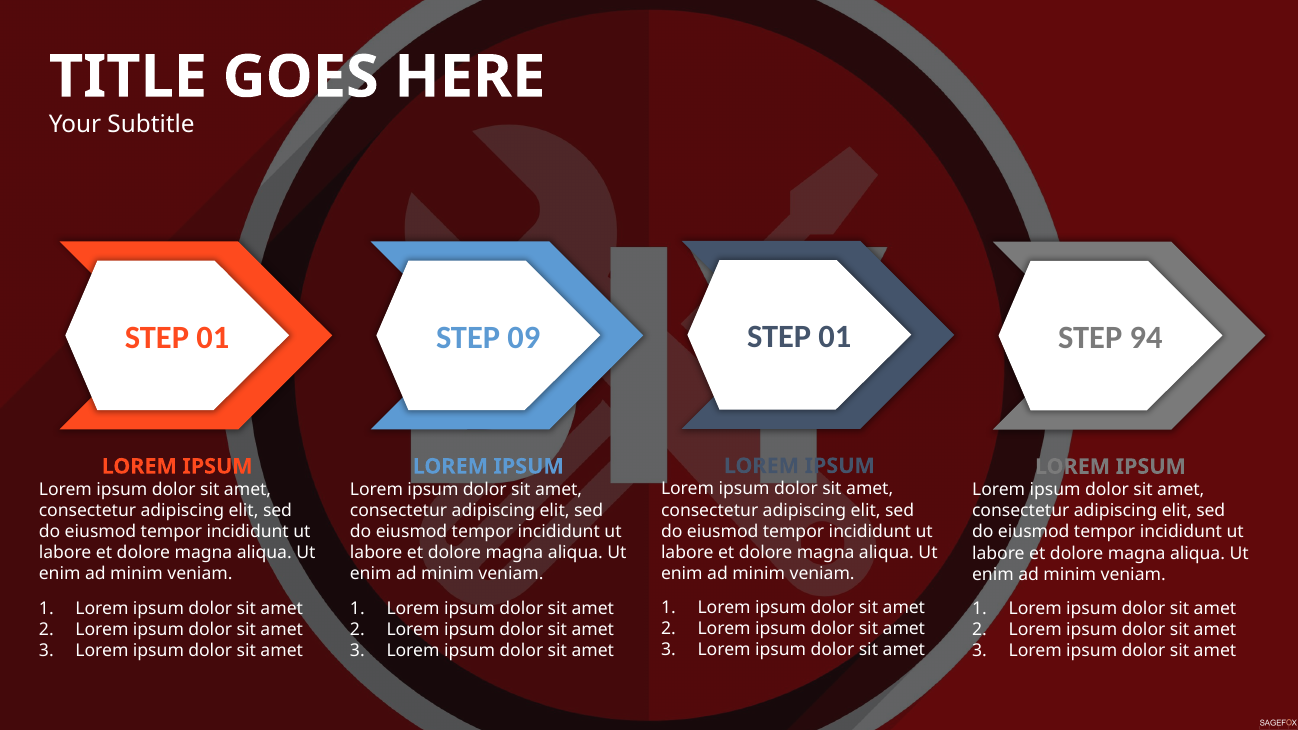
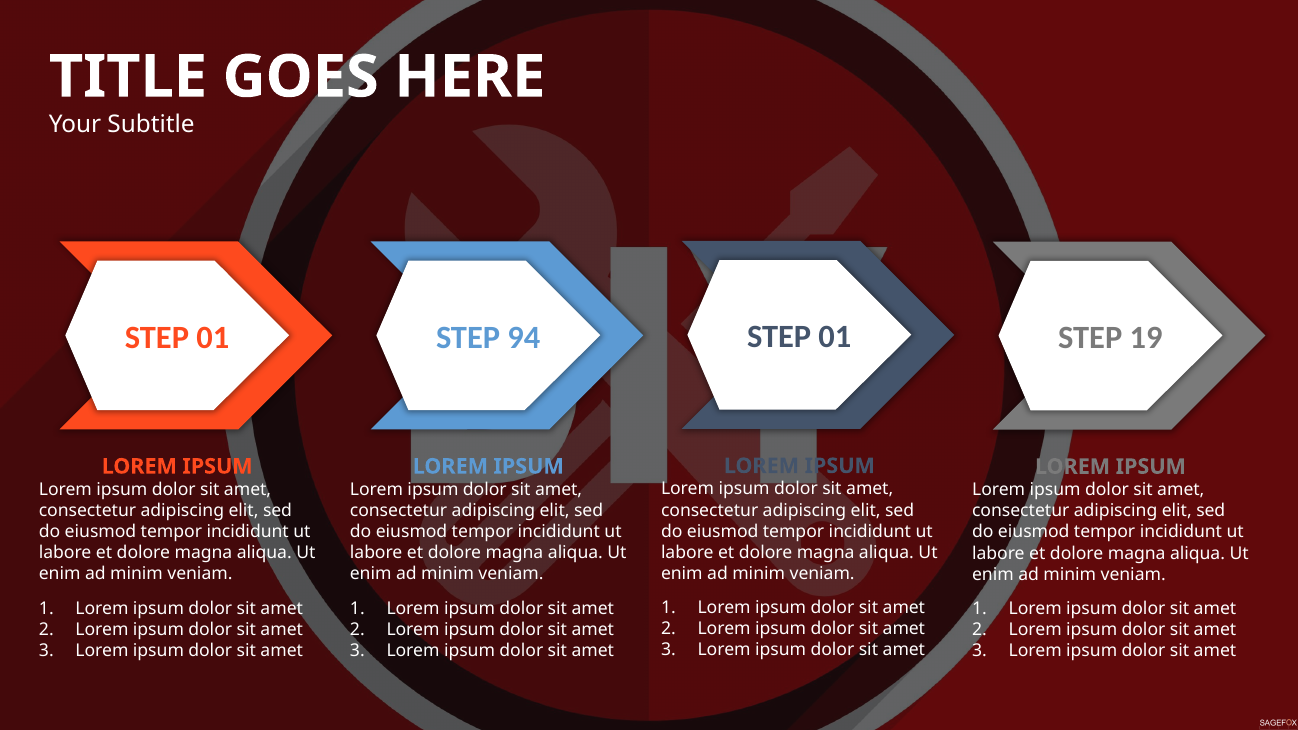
09: 09 -> 94
94: 94 -> 19
